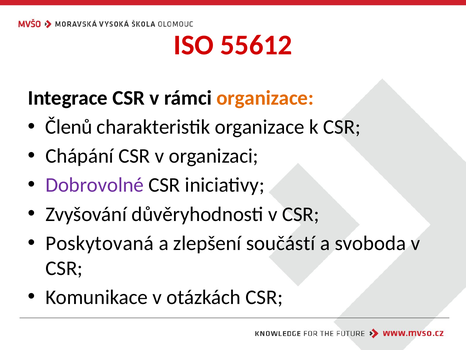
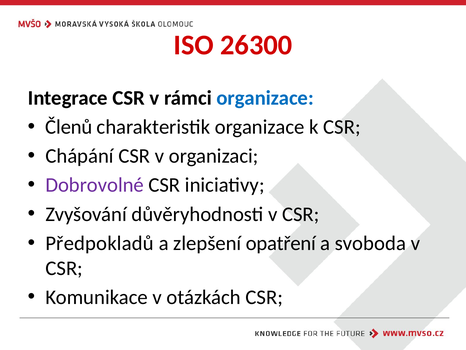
55612: 55612 -> 26300
organizace at (265, 98) colour: orange -> blue
Poskytovaná: Poskytovaná -> Předpokladů
součástí: součástí -> opatření
